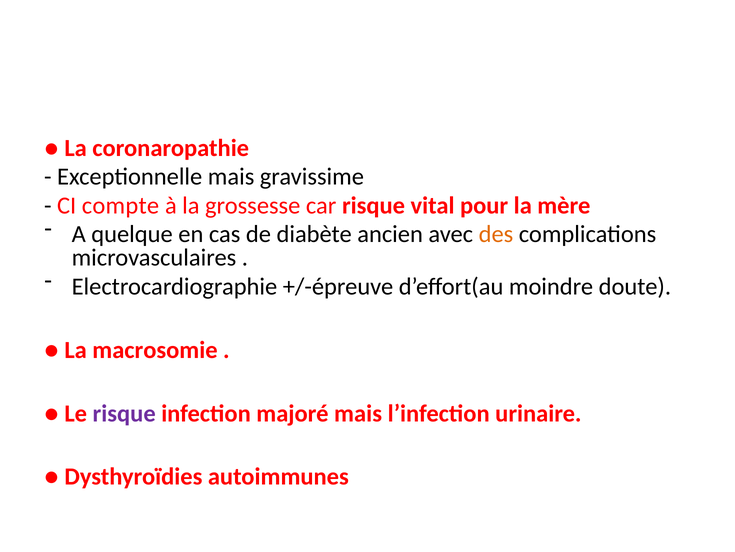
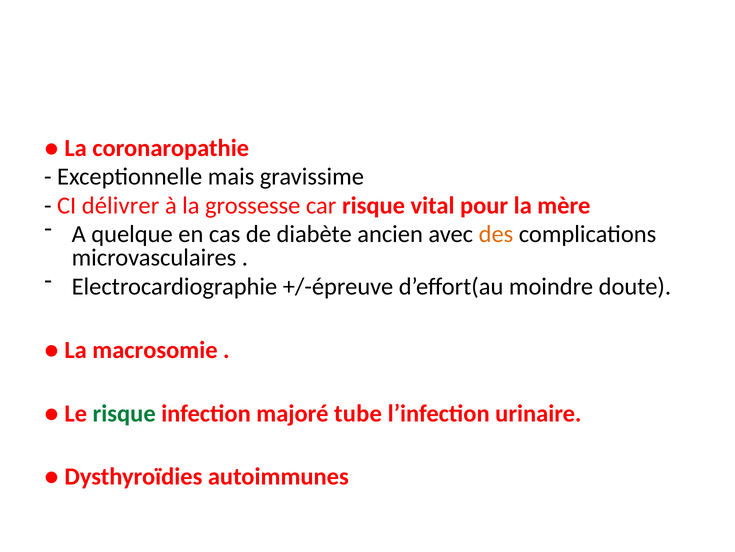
compte: compte -> délivrer
risque at (124, 413) colour: purple -> green
majoré mais: mais -> tube
